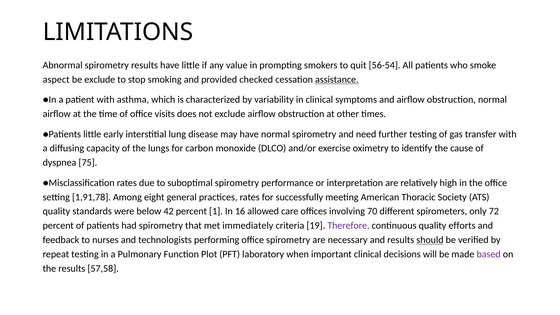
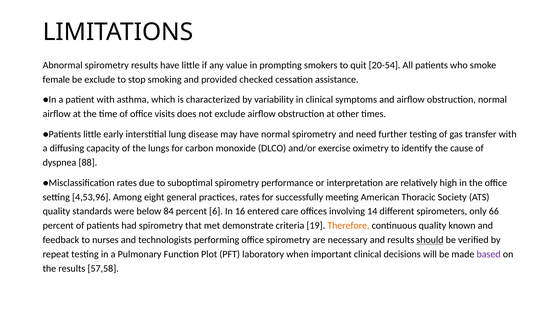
56-54: 56-54 -> 20-54
aspect: aspect -> female
assistance underline: present -> none
75: 75 -> 88
1,91,78: 1,91,78 -> 4,53,96
42: 42 -> 84
1: 1 -> 6
allowed: allowed -> entered
70: 70 -> 14
72: 72 -> 66
immediately: immediately -> demonstrate
Therefore colour: purple -> orange
efforts: efforts -> known
